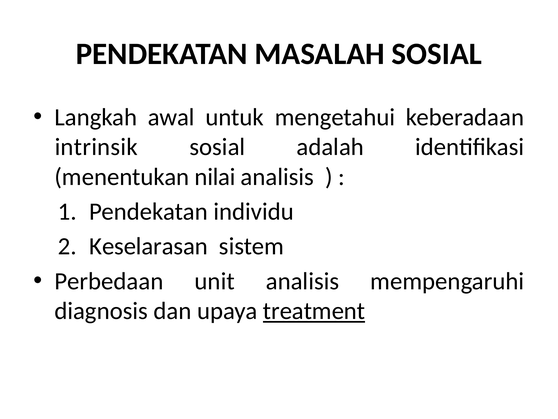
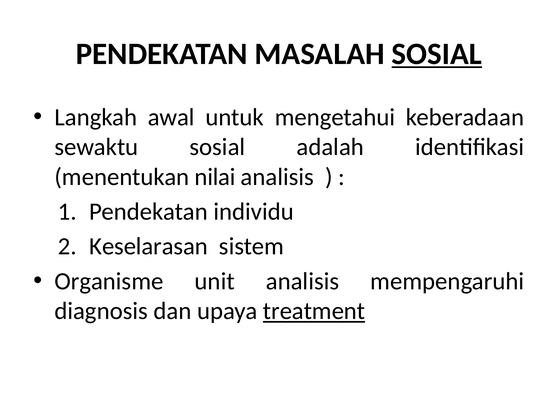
SOSIAL at (437, 54) underline: none -> present
intrinsik: intrinsik -> sewaktu
Perbedaan: Perbedaan -> Organisme
